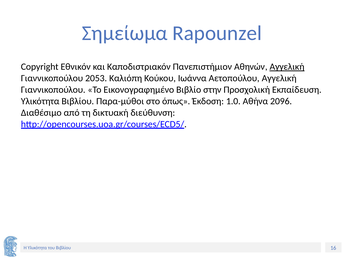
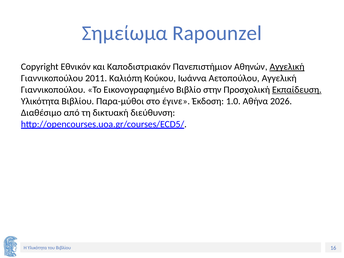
2053: 2053 -> 2011
Εκπαίδευση underline: none -> present
όπως: όπως -> έγινε
2096: 2096 -> 2026
